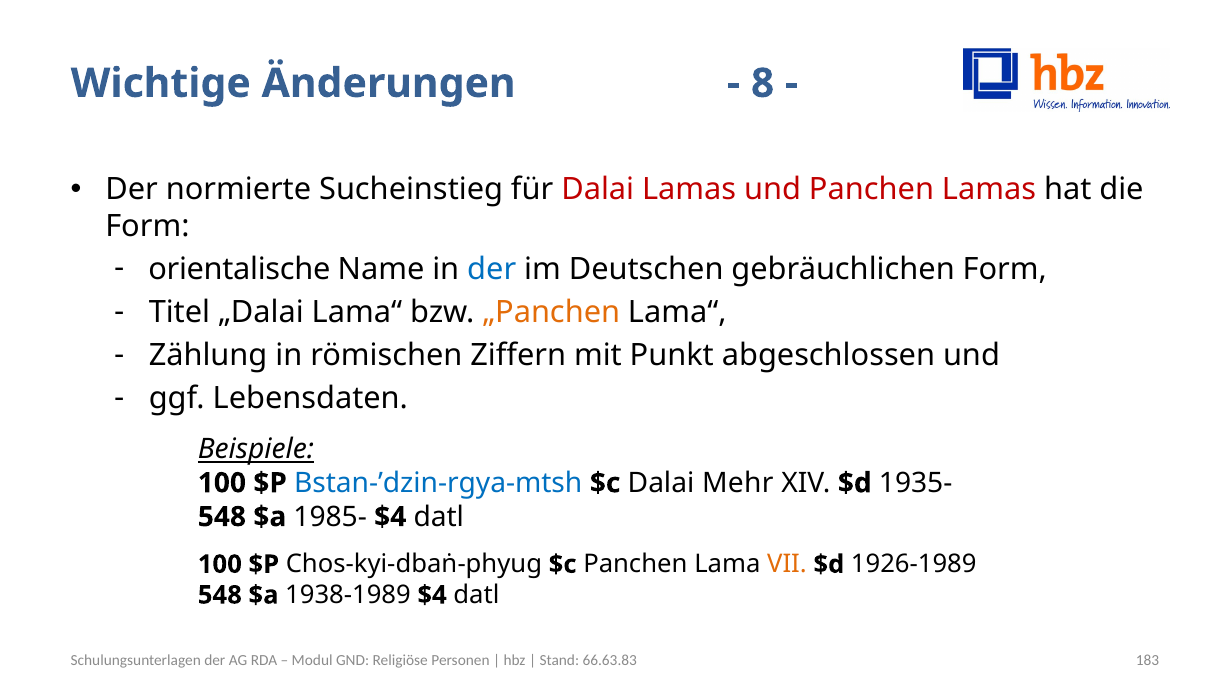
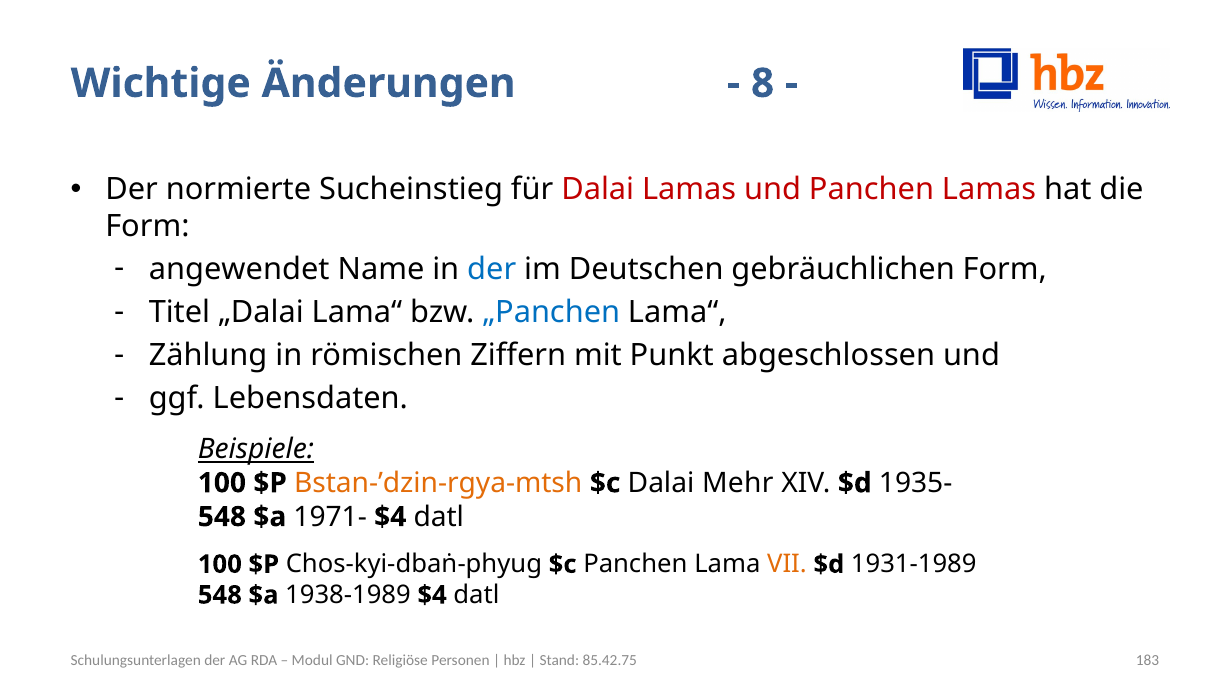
orientalische: orientalische -> angewendet
„Panchen colour: orange -> blue
Bstan-ʼdzin-rgya-mtsh colour: blue -> orange
1985-: 1985- -> 1971-
1926-1989: 1926-1989 -> 1931-1989
66.63.83: 66.63.83 -> 85.42.75
